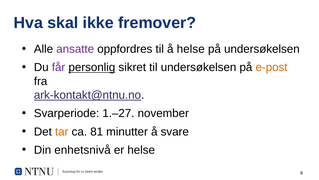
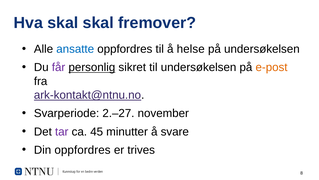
skal ikke: ikke -> skal
ansatte colour: purple -> blue
1.–27: 1.–27 -> 2.–27
tar colour: orange -> purple
81: 81 -> 45
Din enhetsnivå: enhetsnivå -> oppfordres
er helse: helse -> trives
